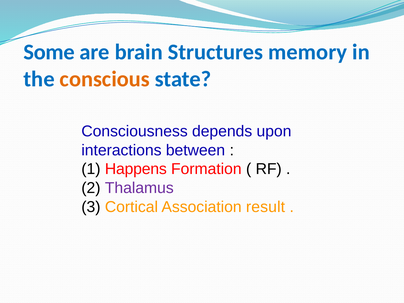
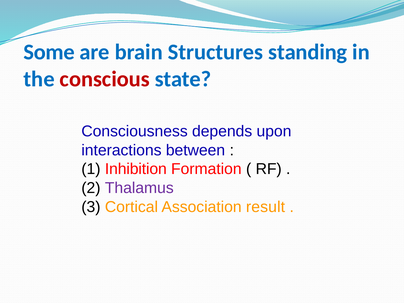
memory: memory -> standing
conscious colour: orange -> red
Happens: Happens -> Inhibition
